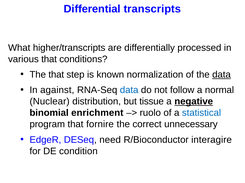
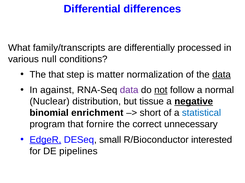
transcripts: transcripts -> differences
higher/transcripts: higher/transcripts -> family/transcripts
various that: that -> null
known: known -> matter
data at (129, 90) colour: blue -> purple
not underline: none -> present
ruolo: ruolo -> short
EdgeR underline: none -> present
need: need -> small
interagire: interagire -> interested
condition: condition -> pipelines
